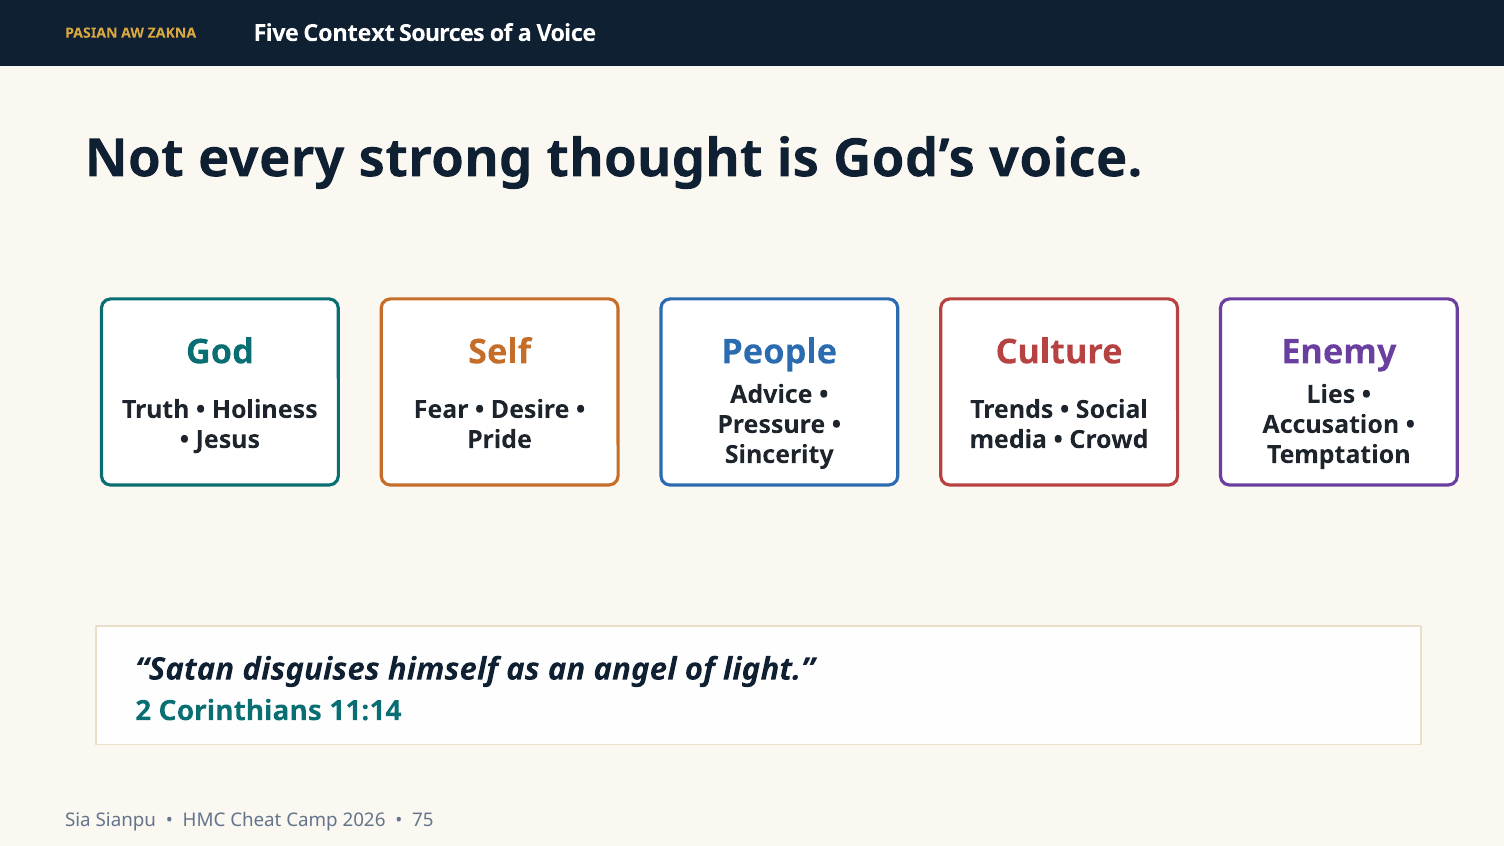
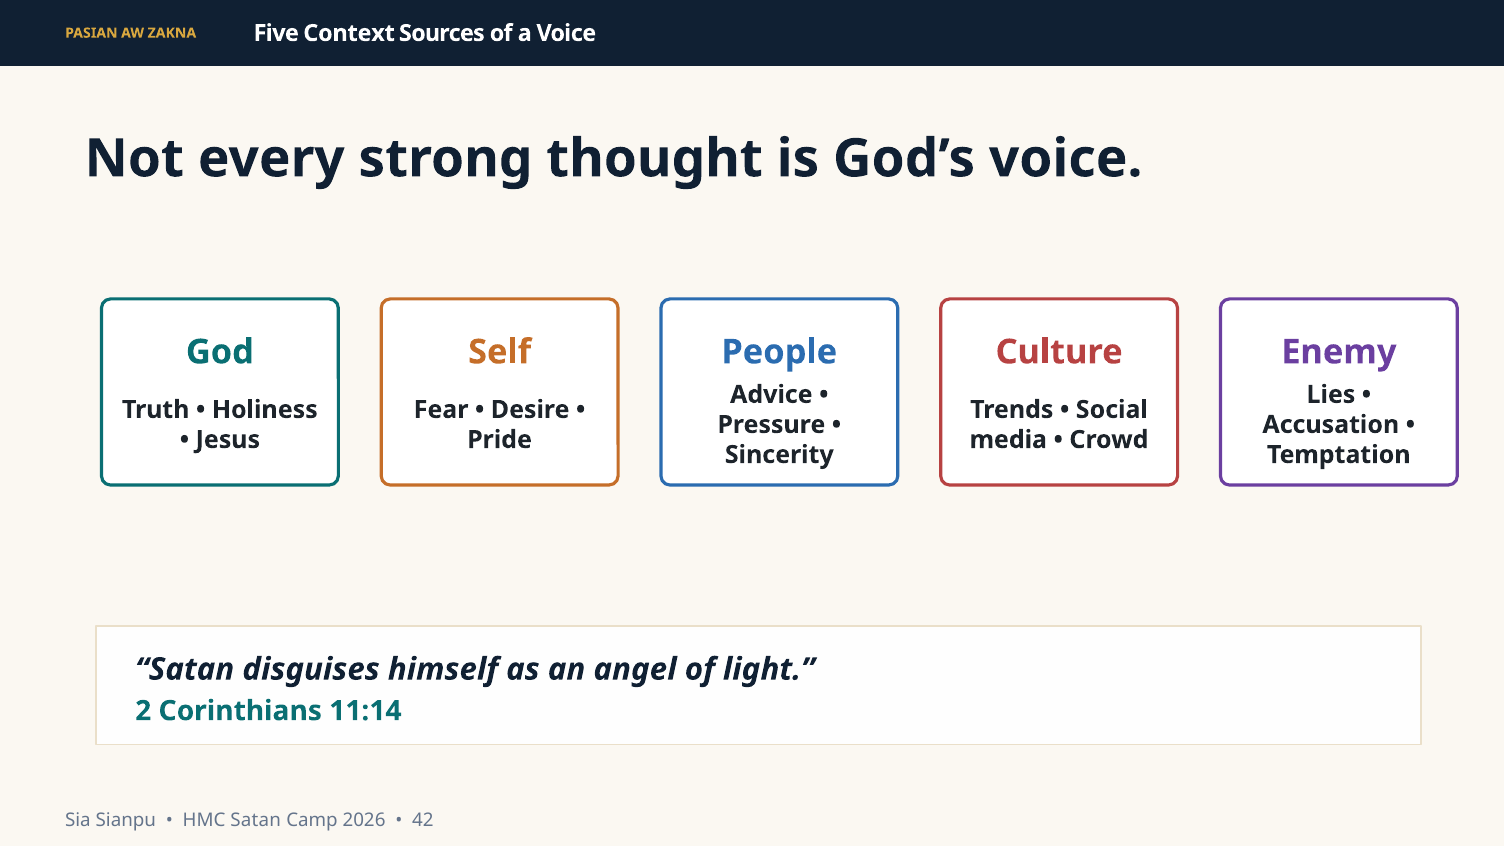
HMC Cheat: Cheat -> Satan
75: 75 -> 42
